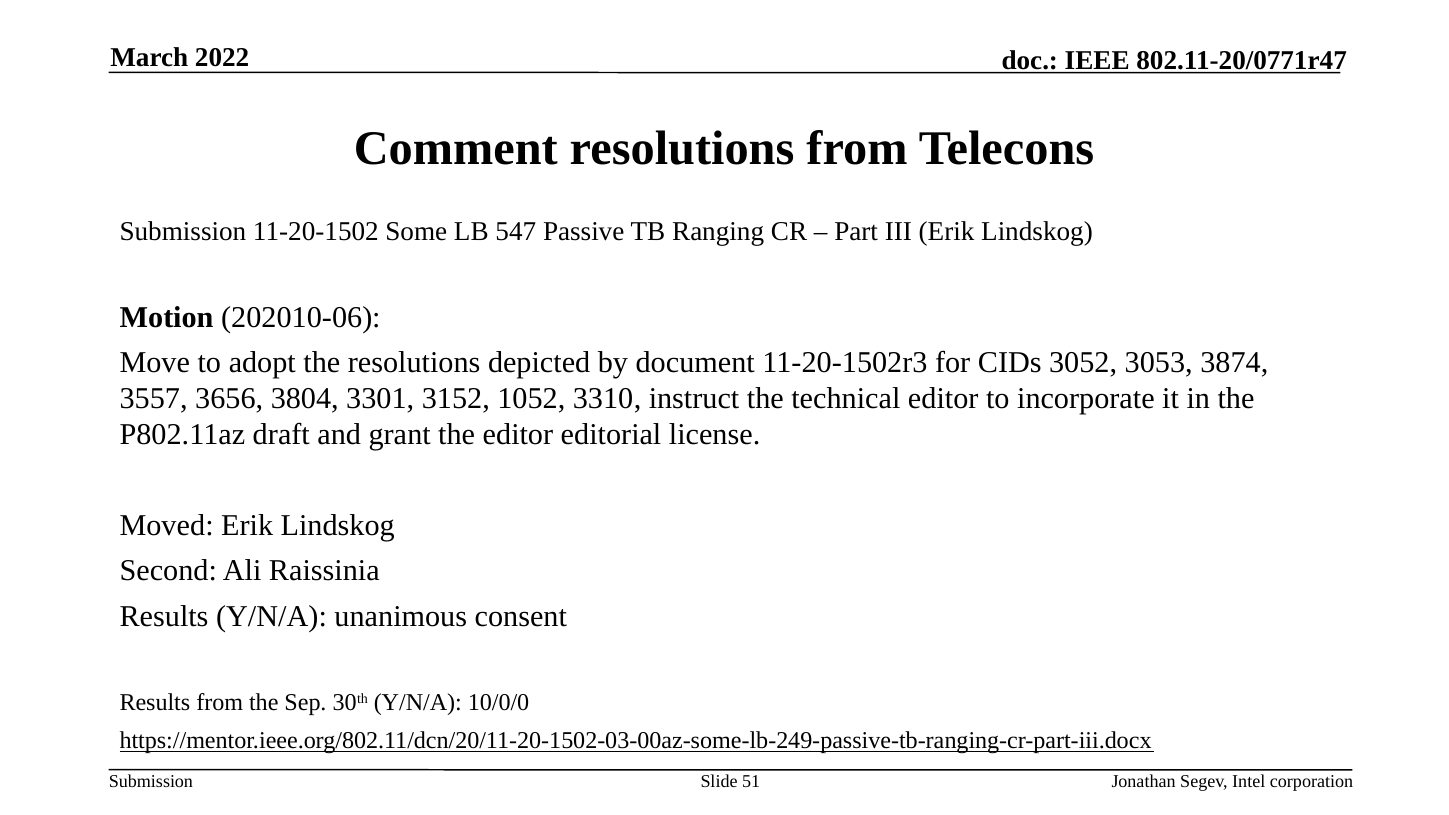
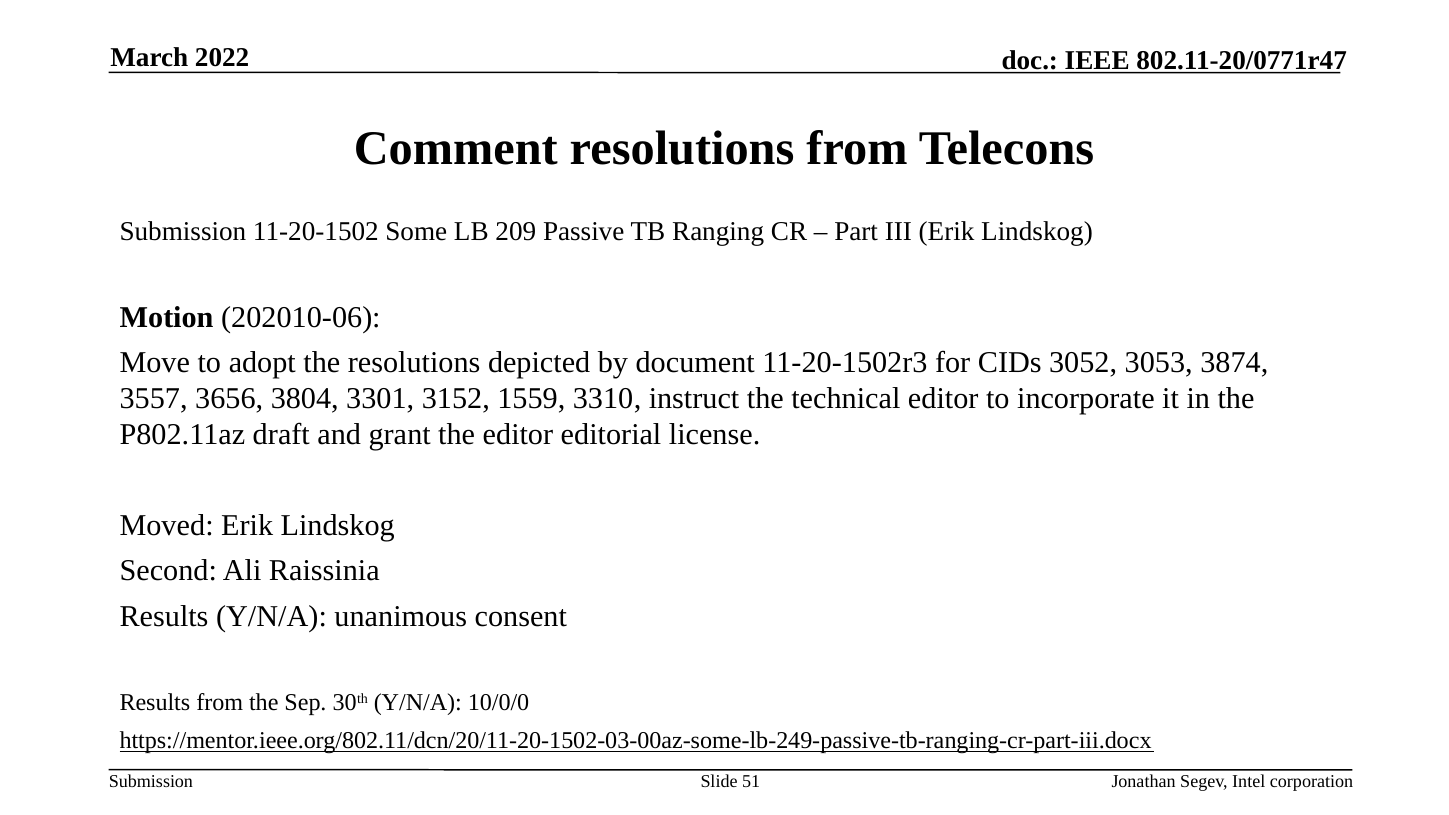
547: 547 -> 209
1052: 1052 -> 1559
